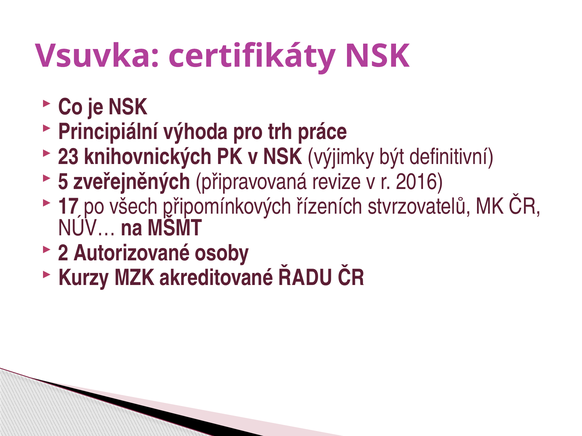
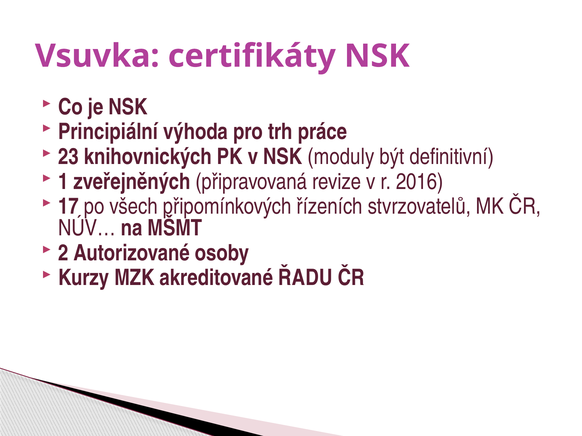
výjimky: výjimky -> moduly
5: 5 -> 1
